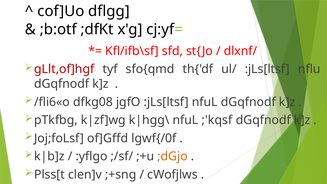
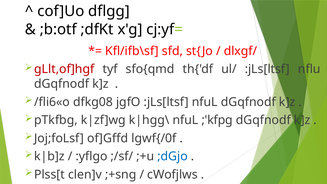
dlxnf/: dlxnf/ -> dlxgf/
;'kqsf: ;'kqsf -> ;'kfpg
;dGjo colour: orange -> blue
